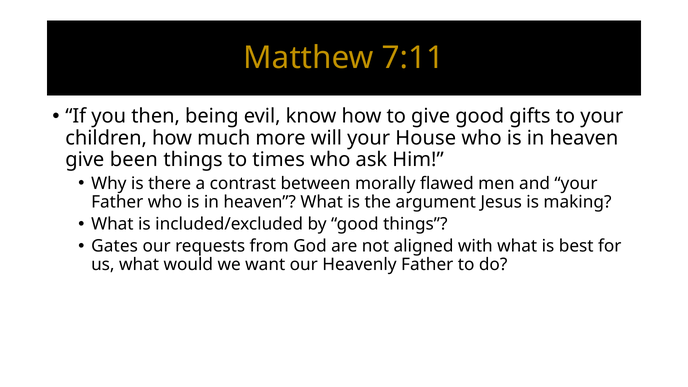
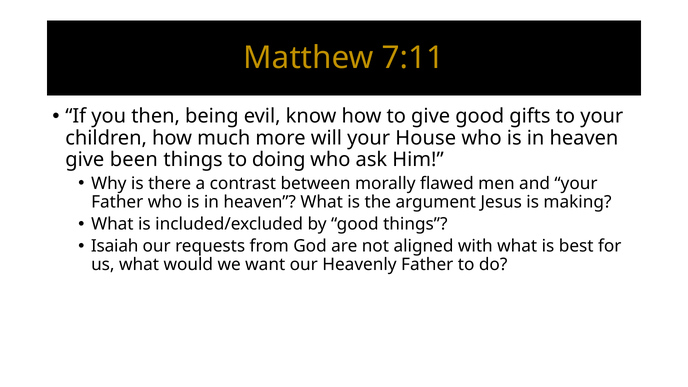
times: times -> doing
Gates: Gates -> Isaiah
